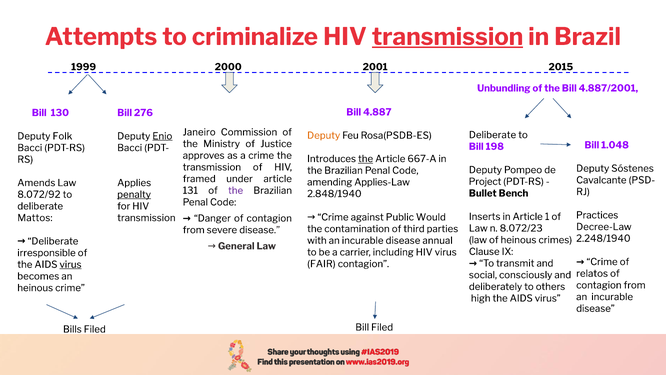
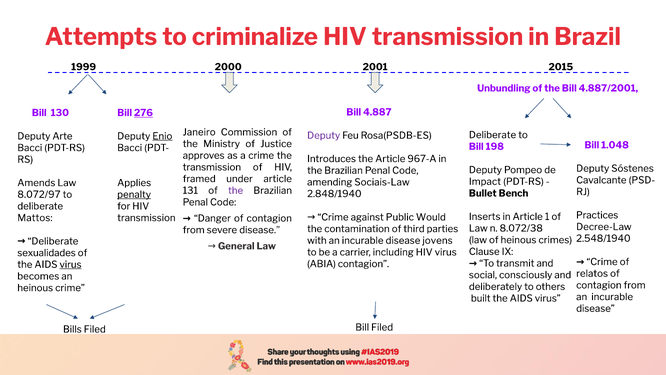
transmission at (447, 37) underline: present -> none
276 underline: none -> present
Deputy at (324, 135) colour: orange -> purple
Folk: Folk -> Arte
the at (366, 159) underline: present -> none
667-A: 667-A -> 967-A
Project: Project -> Impact
Applies-Law: Applies-Law -> Sociais-Law
8.072/92: 8.072/92 -> 8.072/97
8.072/23: 8.072/23 -> 8.072/38
2.248/1940: 2.248/1940 -> 2.548/1940
annual: annual -> jovens
irresponsible: irresponsible -> sexualidades
FAIR: FAIR -> ABIA
high: high -> built
